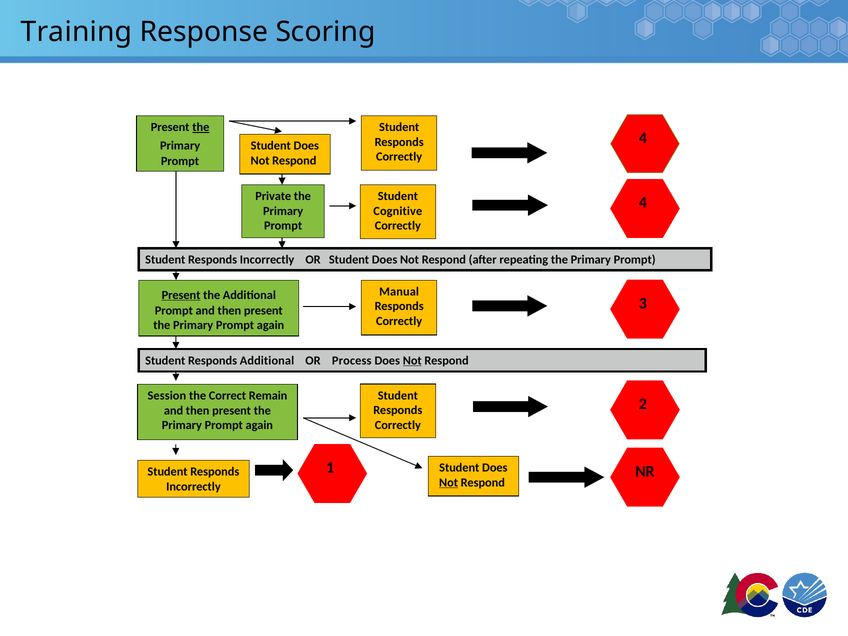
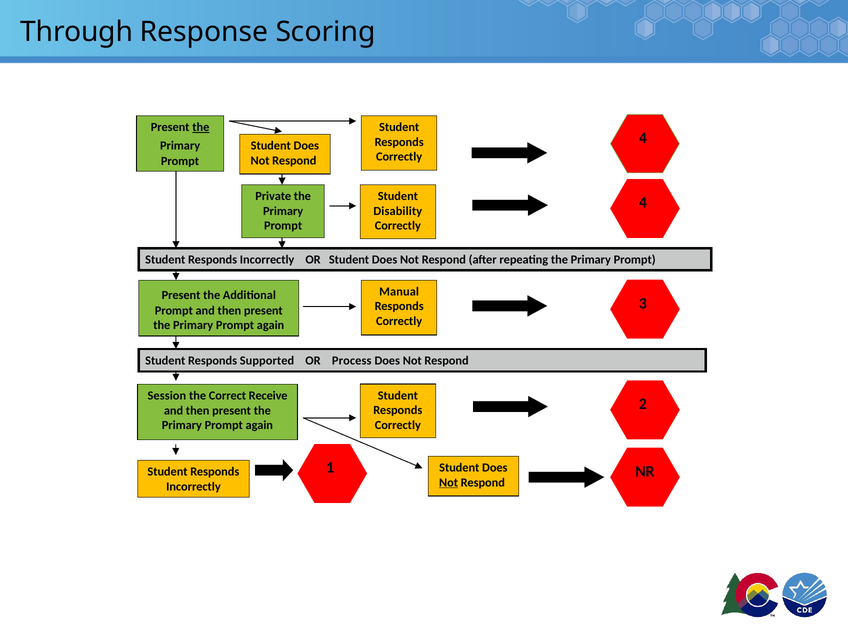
Training: Training -> Through
Cognitive: Cognitive -> Disability
Present at (181, 295) underline: present -> none
Responds Additional: Additional -> Supported
Not at (412, 360) underline: present -> none
Remain: Remain -> Receive
